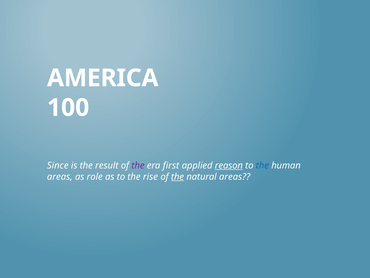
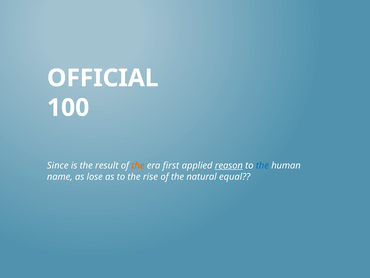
AMERICA: AMERICA -> OFFICIAL
the at (138, 165) colour: purple -> orange
areas at (60, 176): areas -> name
role: role -> lose
the at (178, 176) underline: present -> none
natural areas: areas -> equal
